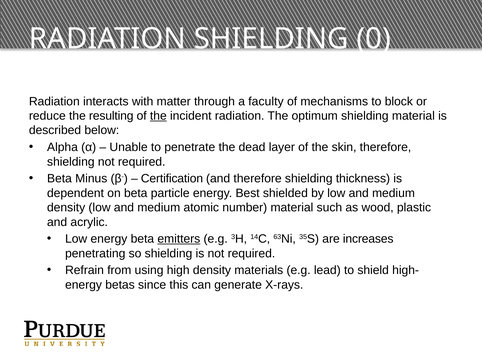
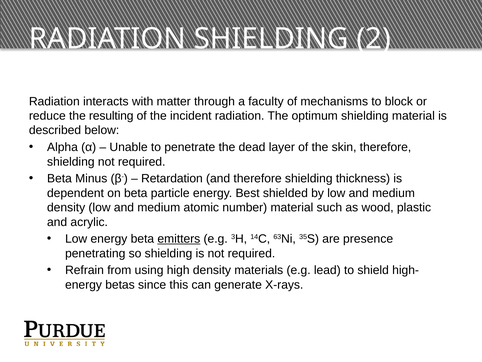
0: 0 -> 2
the at (158, 116) underline: present -> none
Certification: Certification -> Retardation
increases: increases -> presence
